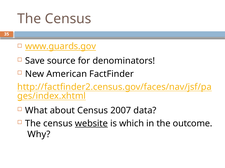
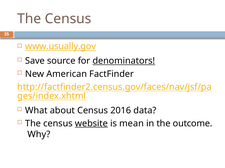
www.guards.gov: www.guards.gov -> www.usually.gov
denominators underline: none -> present
2007: 2007 -> 2016
which: which -> mean
